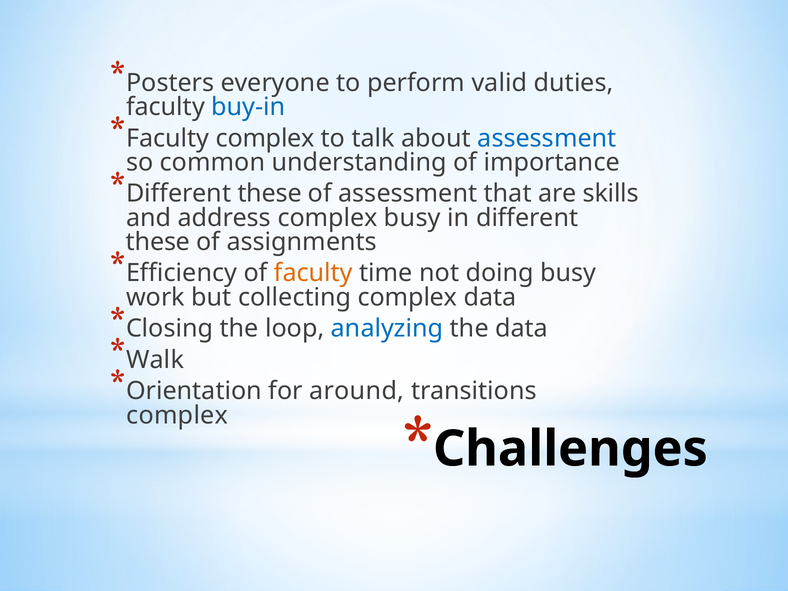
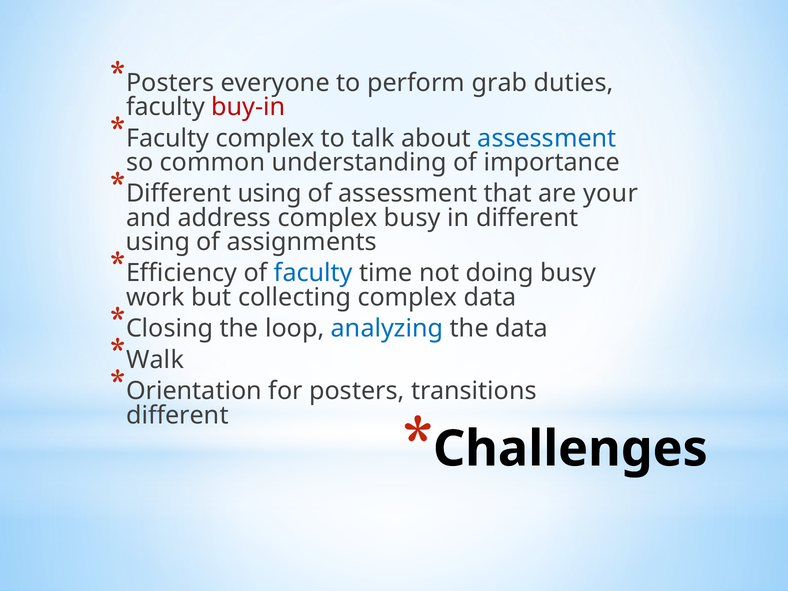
valid: valid -> grab
buy-in colour: blue -> red
these at (270, 194): these -> using
skills: skills -> your
these at (158, 242): these -> using
faculty at (313, 273) colour: orange -> blue
for around: around -> posters
complex at (177, 415): complex -> different
